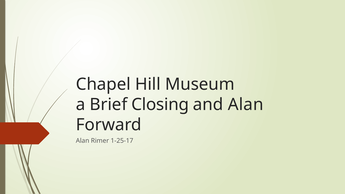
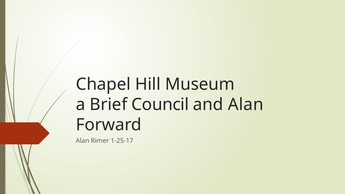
Closing: Closing -> Council
